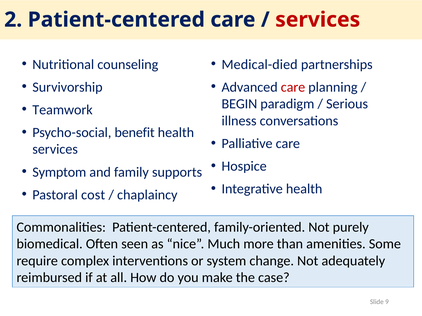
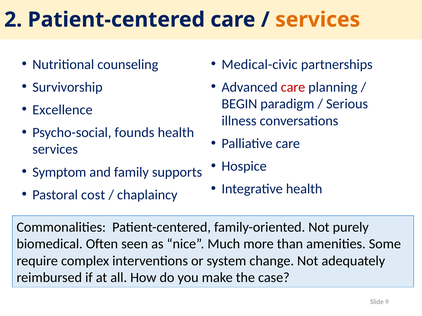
services at (318, 20) colour: red -> orange
Medical-died: Medical-died -> Medical-civic
Teamwork: Teamwork -> Excellence
benefit: benefit -> founds
